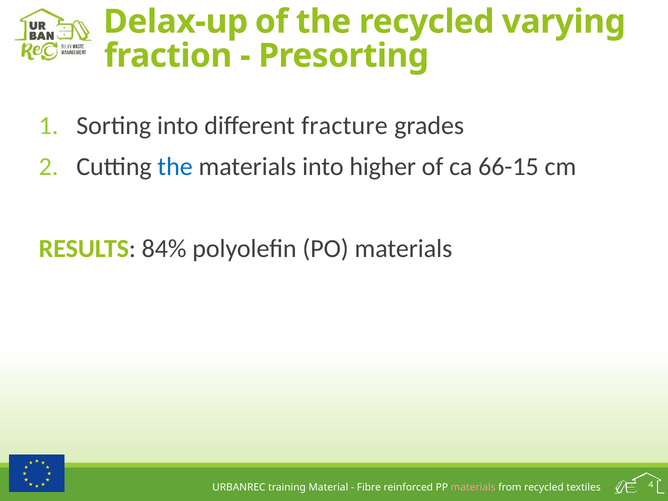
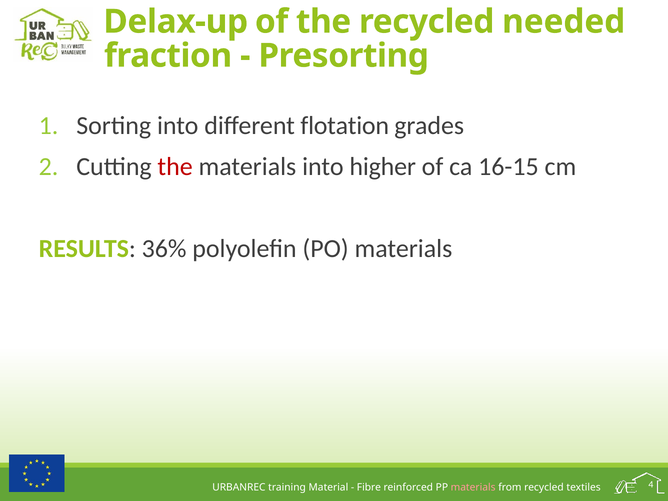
varying: varying -> needed
fracture: fracture -> flotation
the at (175, 167) colour: blue -> red
66-15: 66-15 -> 16-15
84%: 84% -> 36%
